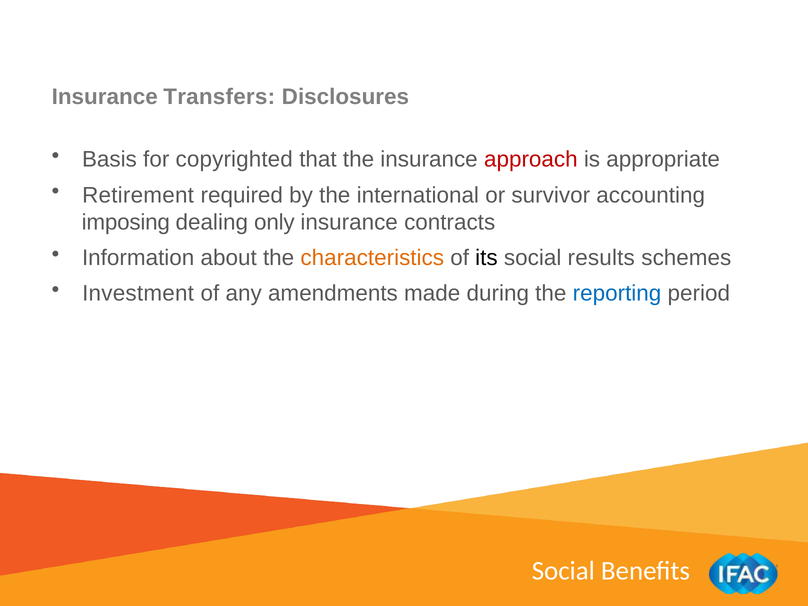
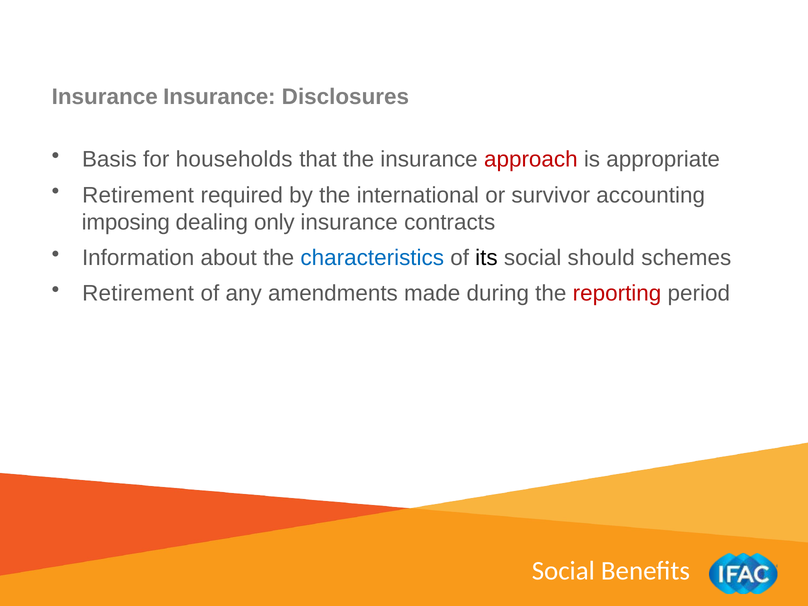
Insurance Transfers: Transfers -> Insurance
copyrighted: copyrighted -> households
characteristics colour: orange -> blue
results: results -> should
Investment at (138, 293): Investment -> Retirement
reporting colour: blue -> red
